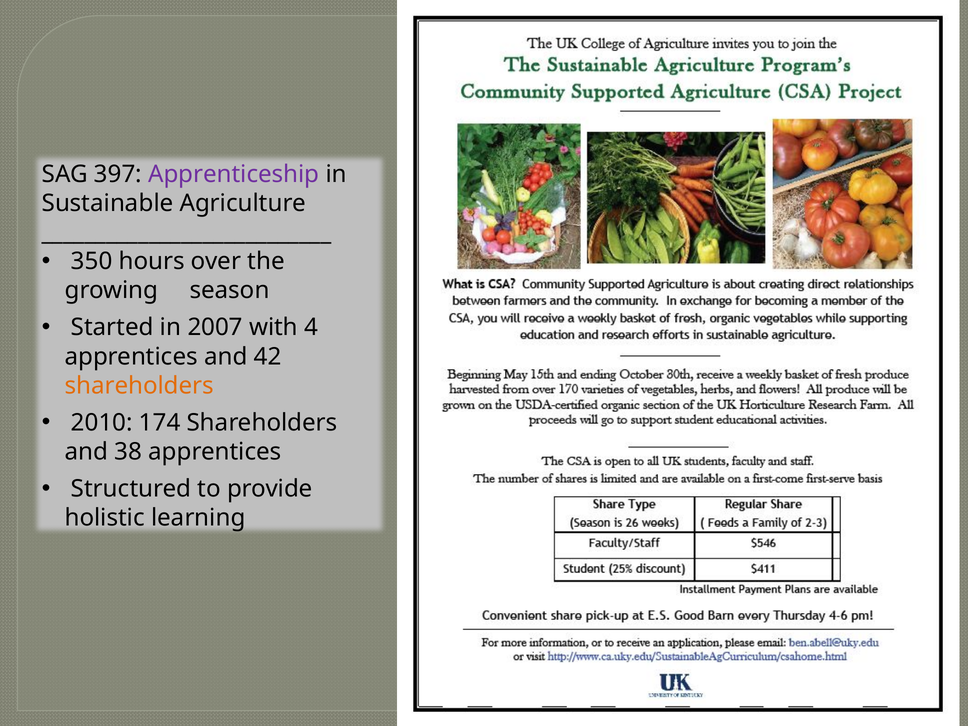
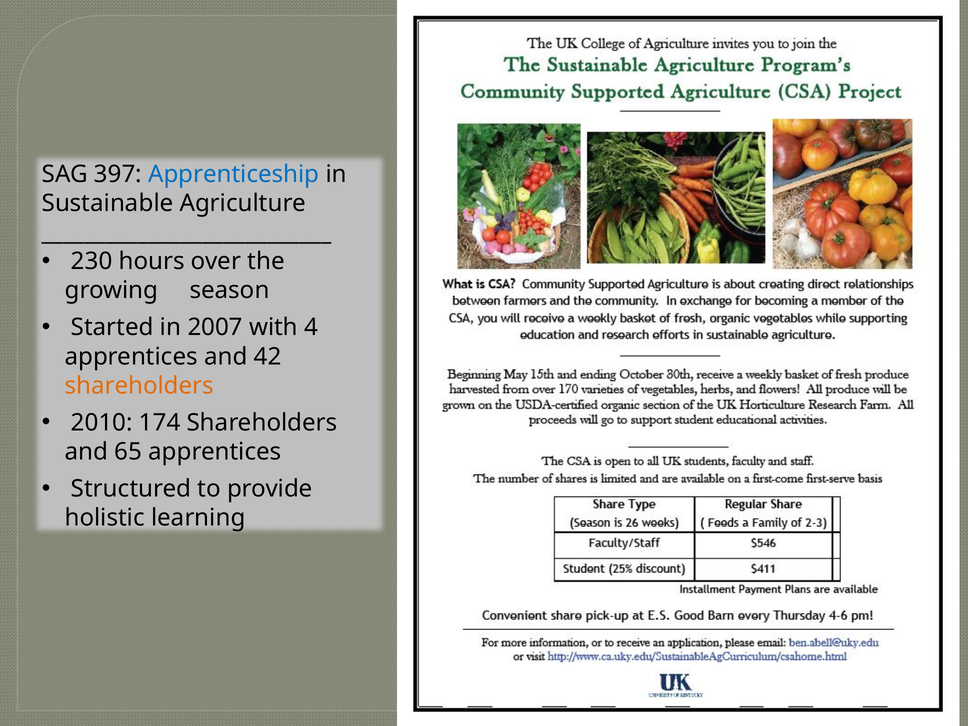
Apprenticeship colour: purple -> blue
350: 350 -> 230
38: 38 -> 65
